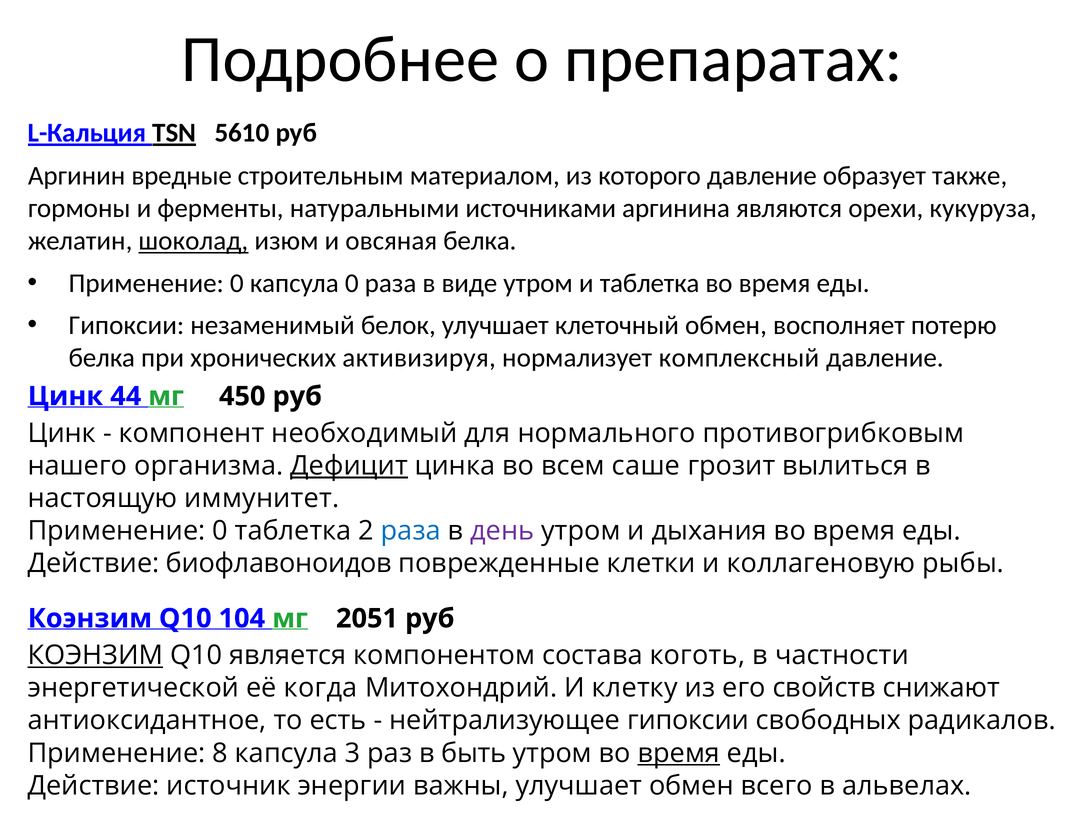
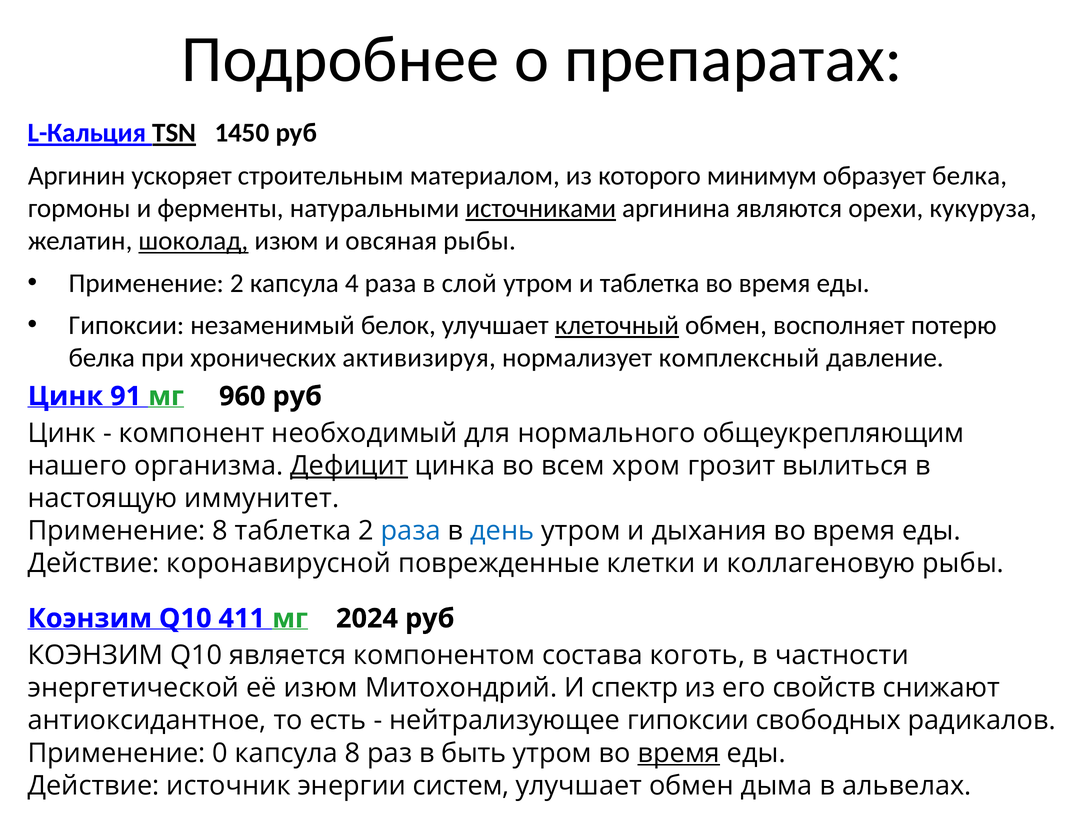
5610: 5610 -> 1450
вредные: вредные -> ускоряет
которого давление: давление -> минимум
образует также: также -> белка
источниками underline: none -> present
овсяная белка: белка -> рыбы
0 at (237, 283): 0 -> 2
капсула 0: 0 -> 4
виде: виде -> слой
клеточный underline: none -> present
44: 44 -> 91
450: 450 -> 960
противогрибковым: противогрибковым -> общеукрепляющим
саше: саше -> хром
0 at (220, 531): 0 -> 8
день colour: purple -> blue
биофлавоноидов: биофлавоноидов -> коронавирусной
104: 104 -> 411
2051: 2051 -> 2024
КОЭНЗИМ at (95, 655) underline: present -> none
её когда: когда -> изюм
клетку: клетку -> спектр
8: 8 -> 0
капсула 3: 3 -> 8
важны: важны -> систем
всего: всего -> дыма
